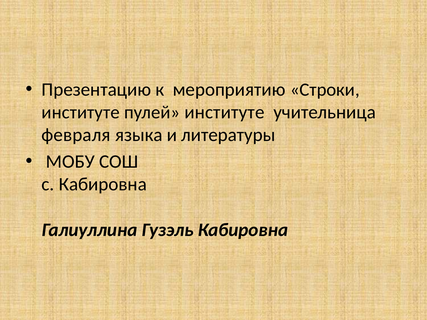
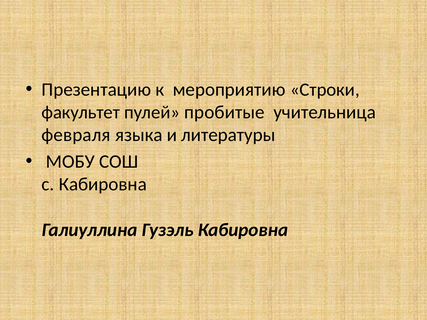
институте at (81, 112): институте -> факультет
пулей институте: институте -> пробитые
